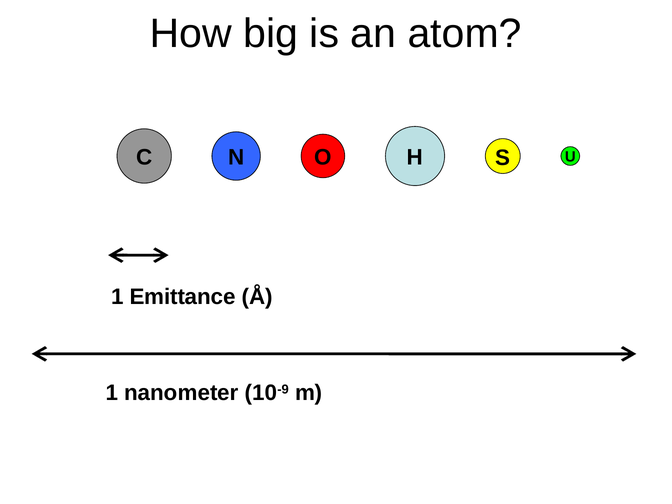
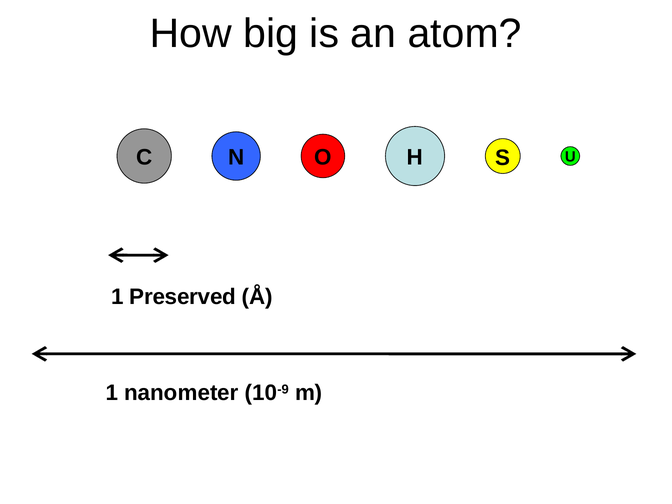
Emittance: Emittance -> Preserved
